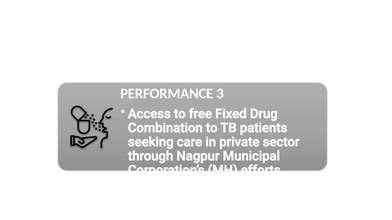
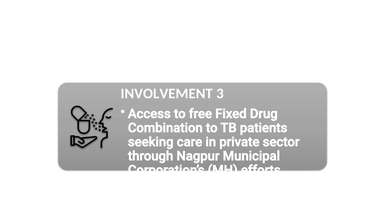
PERFORMANCE: PERFORMANCE -> INVOLVEMENT
